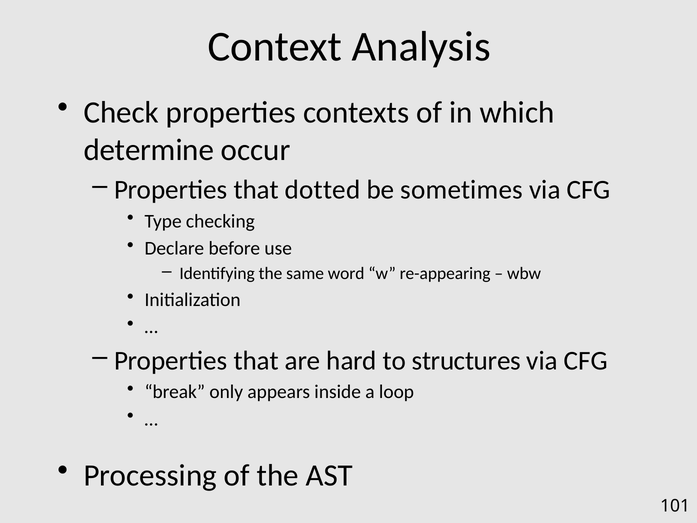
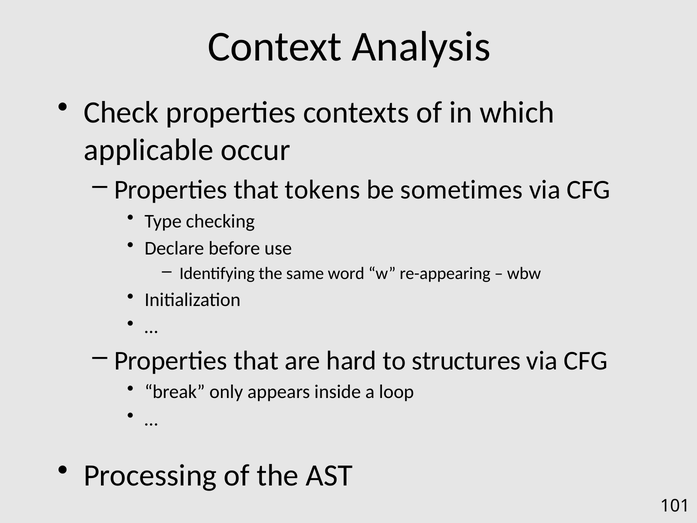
determine: determine -> applicable
dotted: dotted -> tokens
